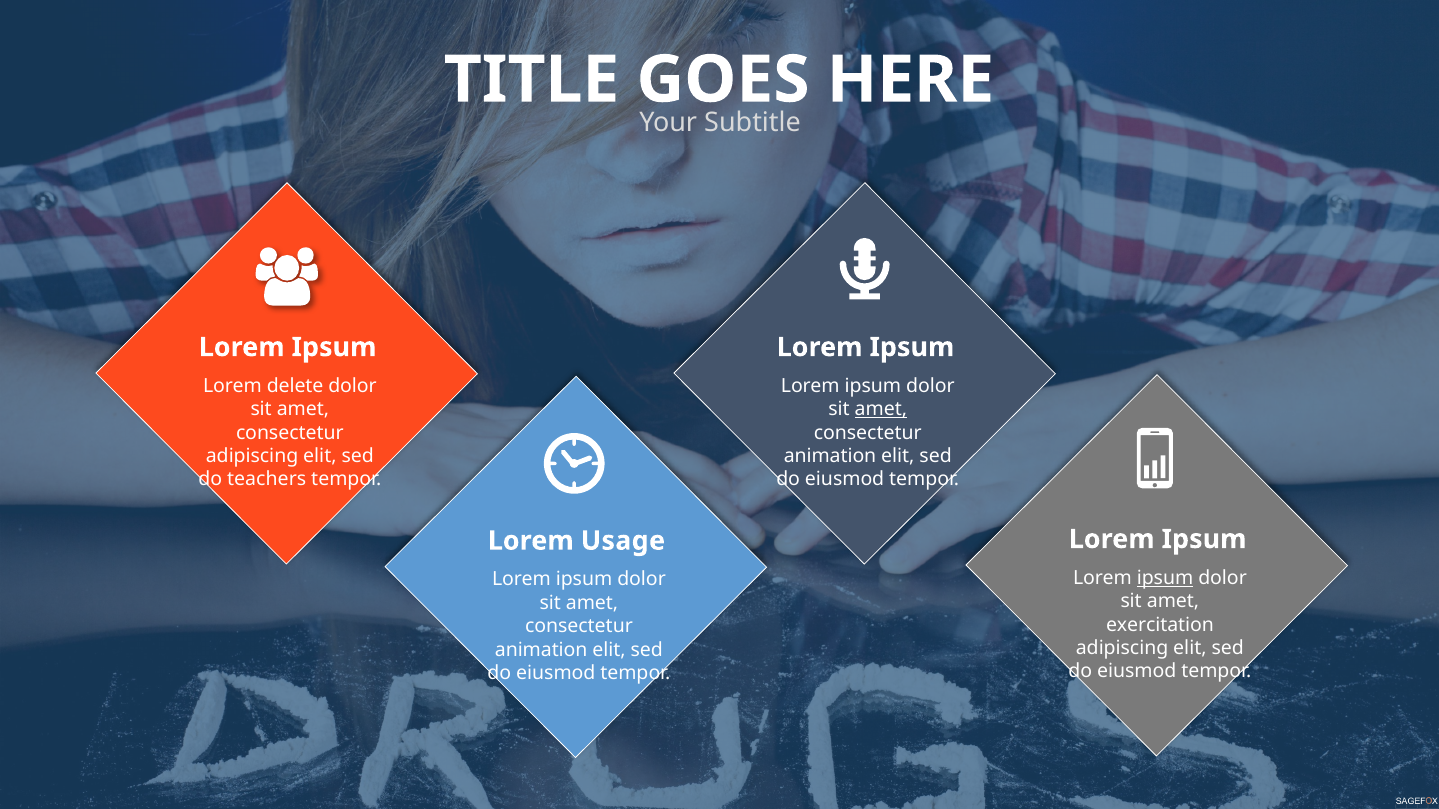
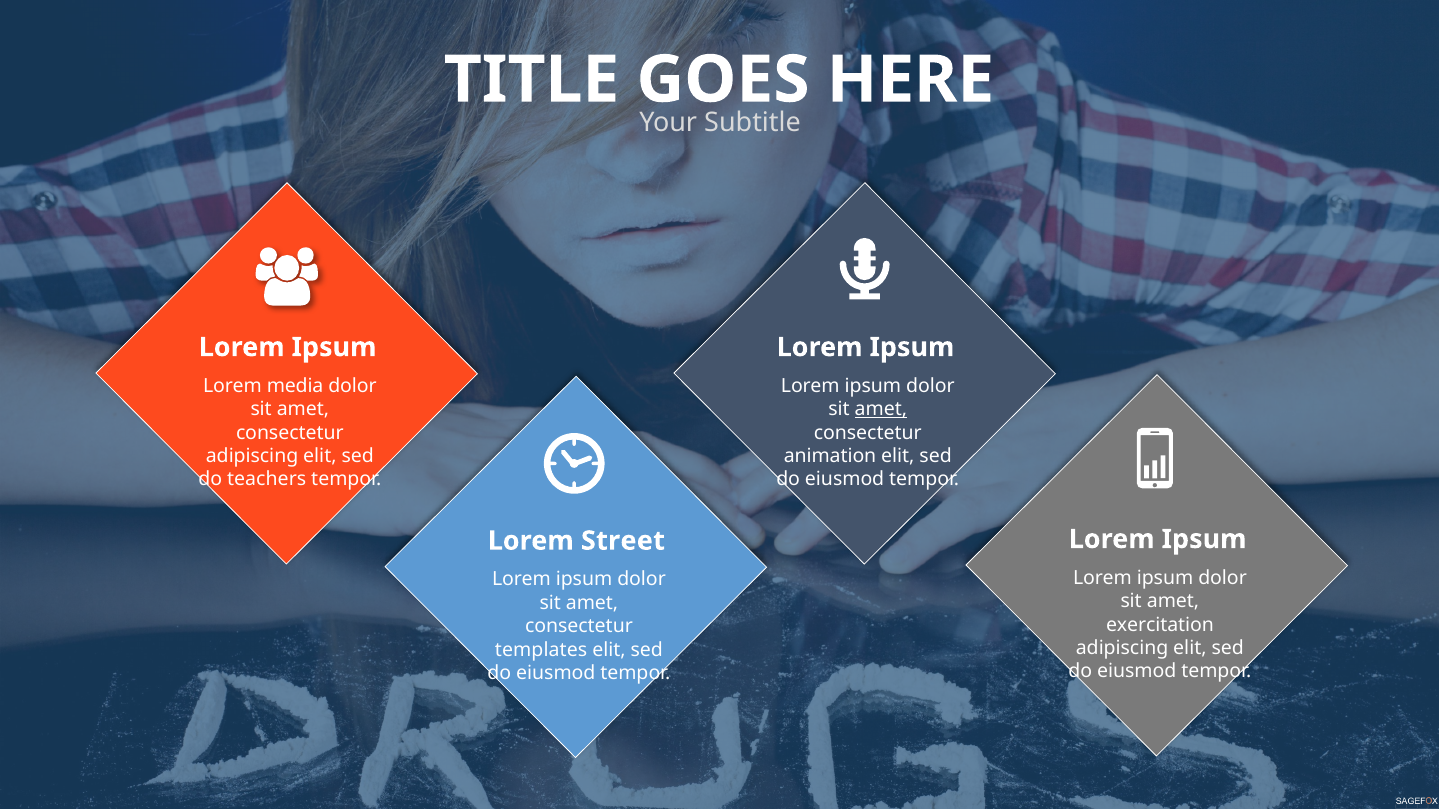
delete: delete -> media
Usage: Usage -> Street
ipsum at (1165, 578) underline: present -> none
animation at (541, 650): animation -> templates
